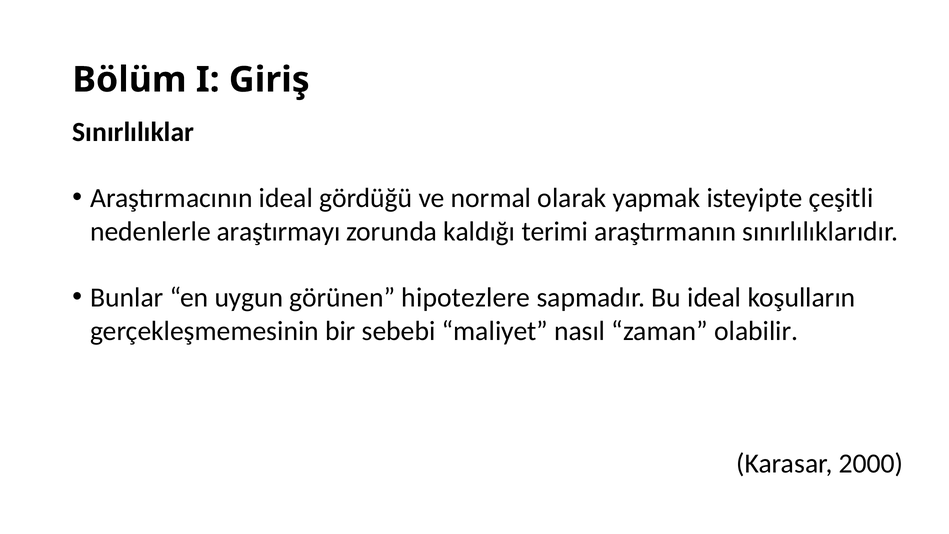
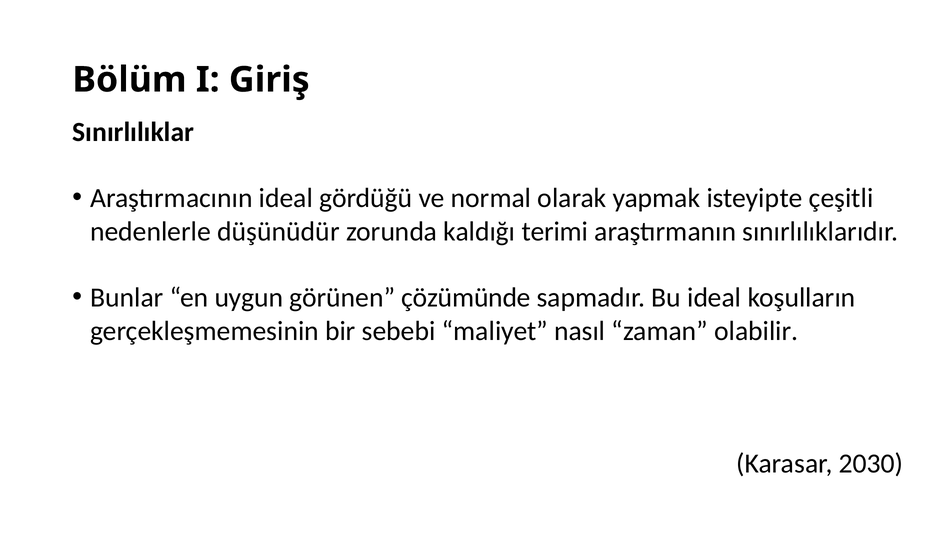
araştırmayı: araştırmayı -> düşünüdür
hipotezlere: hipotezlere -> çözümünde
2000: 2000 -> 2030
